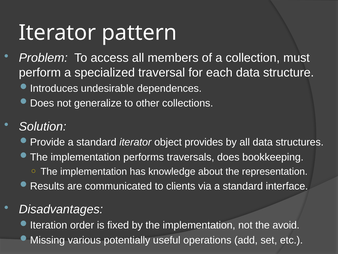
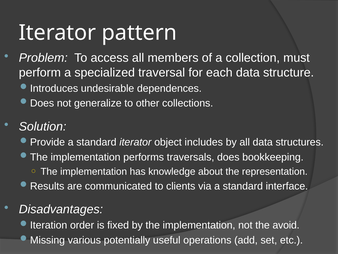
provides: provides -> includes
